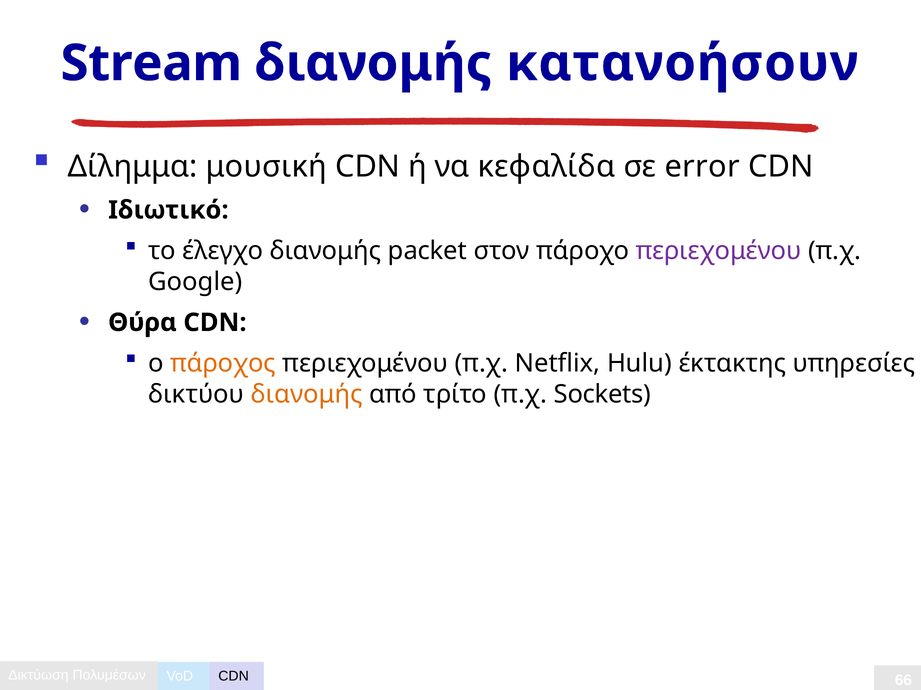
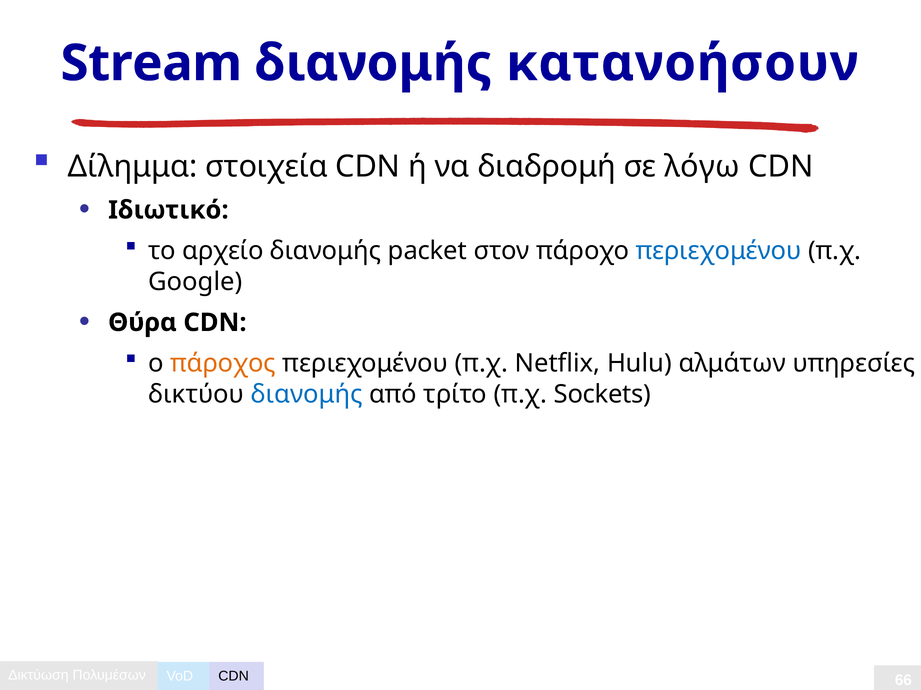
μουσική: μουσική -> στοιχεία
κεφαλίδα: κεφαλίδα -> διαδρομή
error: error -> λόγω
έλεγχο: έλεγχο -> αρχείο
περιεχομένου at (719, 251) colour: purple -> blue
έκτακτης: έκτακτης -> αλμάτων
διανομής at (307, 395) colour: orange -> blue
